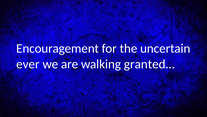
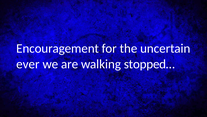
granted…: granted… -> stopped…
